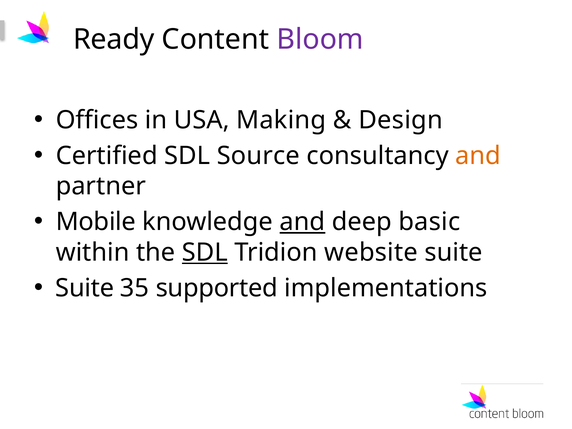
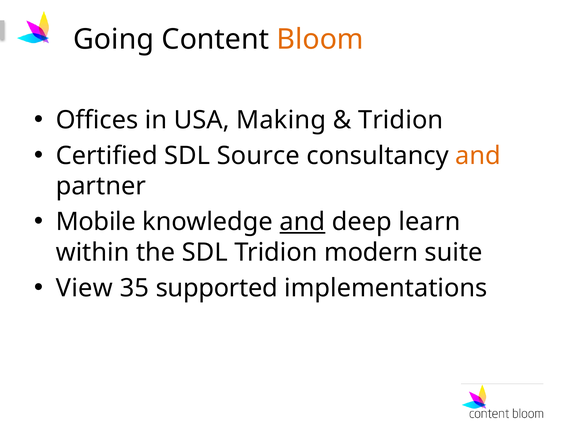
Ready: Ready -> Going
Bloom colour: purple -> orange
Design at (401, 120): Design -> Tridion
basic: basic -> learn
SDL at (205, 252) underline: present -> none
website: website -> modern
Suite at (85, 288): Suite -> View
